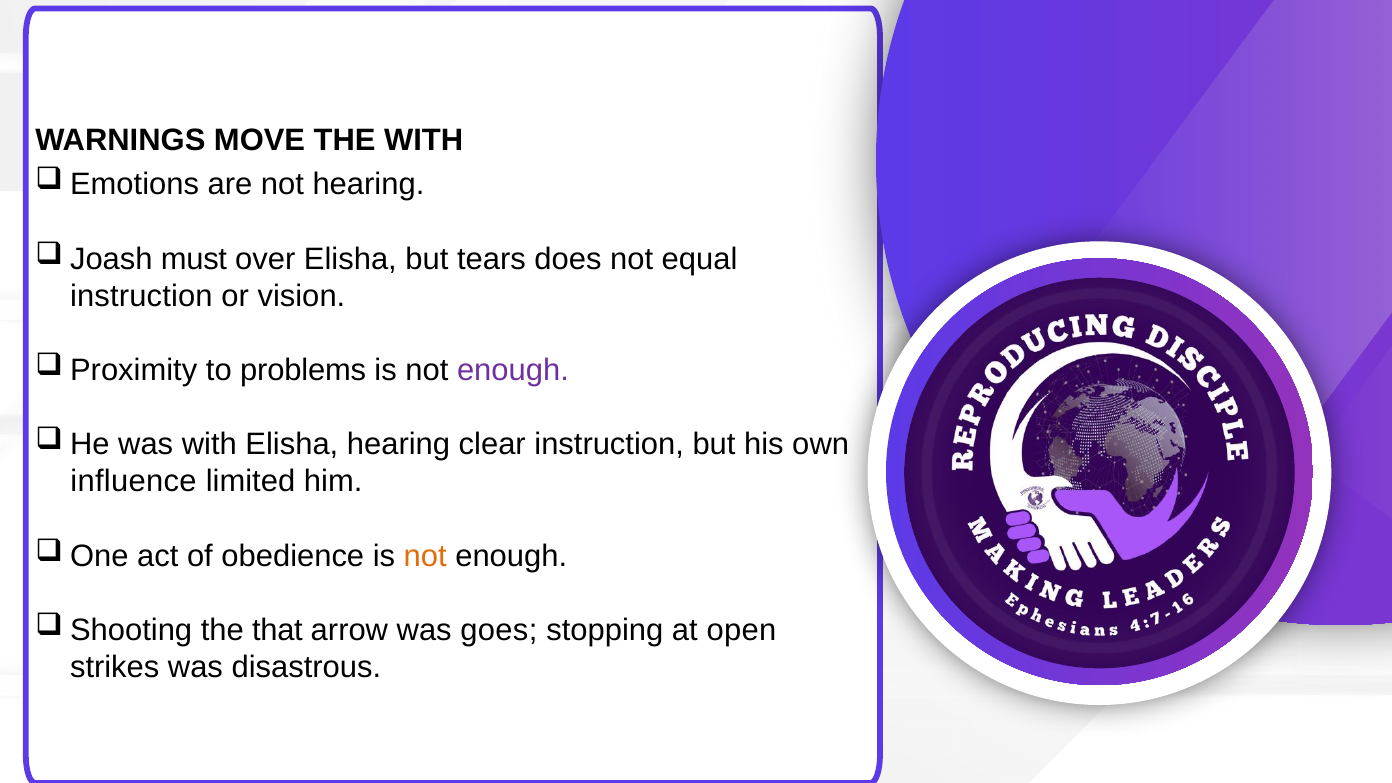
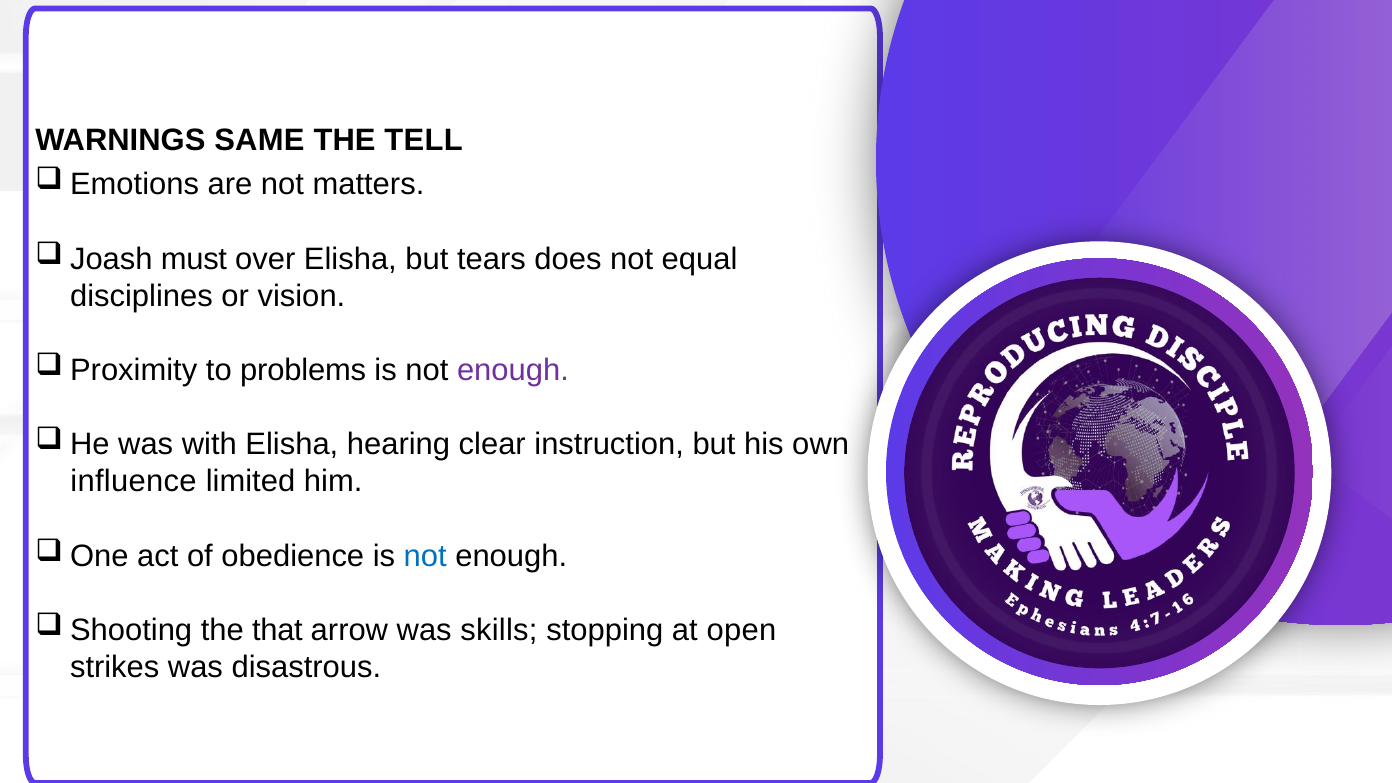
MOVE: MOVE -> SAME
THE WITH: WITH -> TELL
not hearing: hearing -> matters
instruction at (141, 296): instruction -> disciplines
not at (425, 556) colour: orange -> blue
goes: goes -> skills
